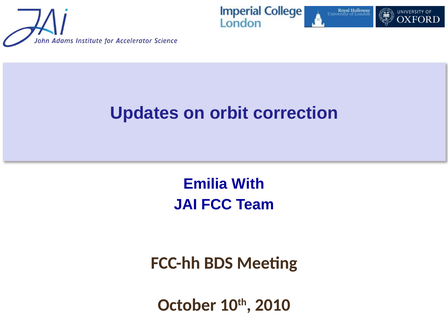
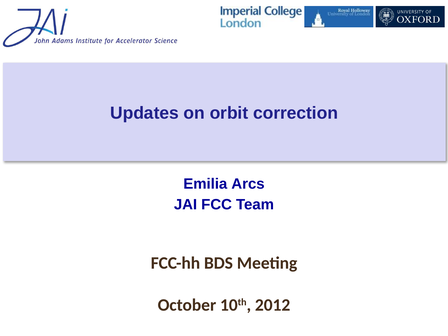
With: With -> Arcs
2010: 2010 -> 2012
